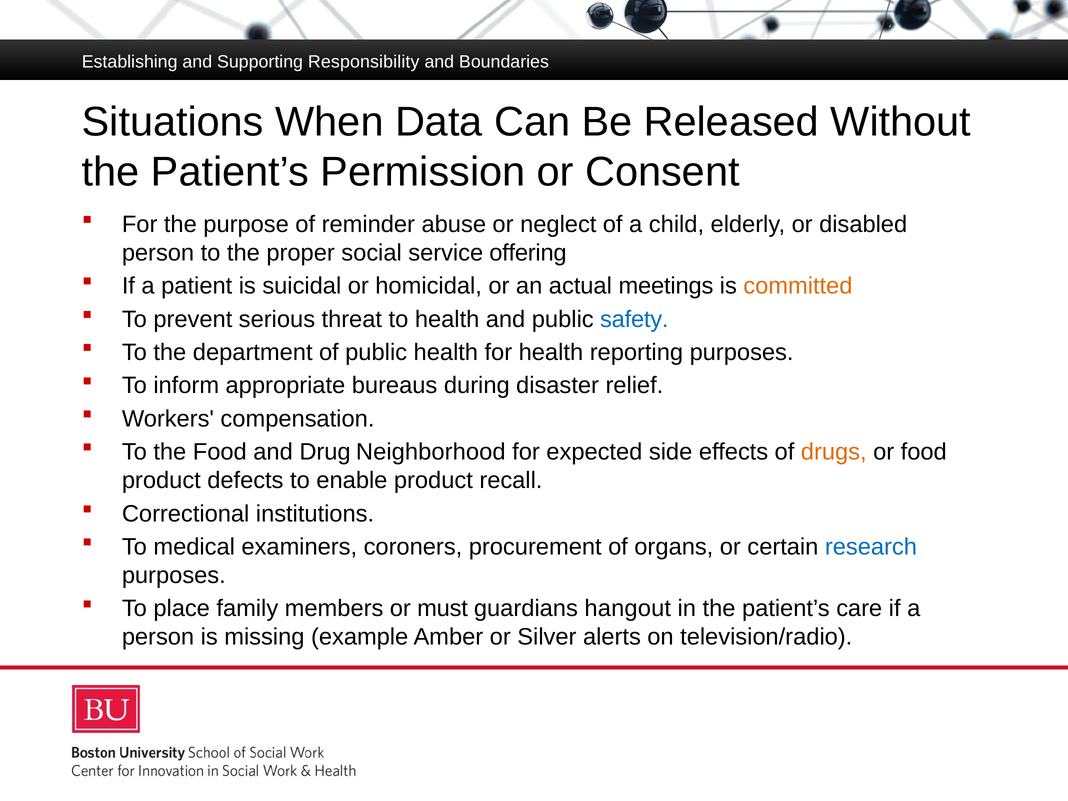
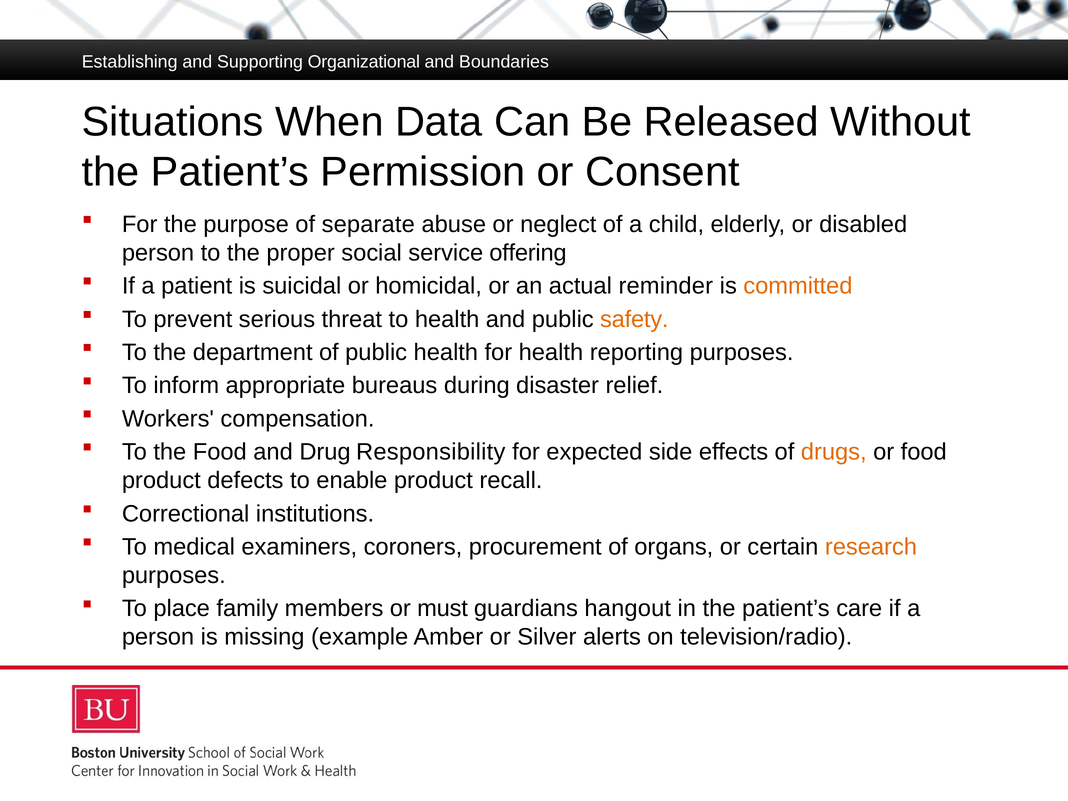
Responsibility: Responsibility -> Organizational
reminder: reminder -> separate
meetings: meetings -> reminder
safety colour: blue -> orange
Neighborhood: Neighborhood -> Responsibility
research colour: blue -> orange
